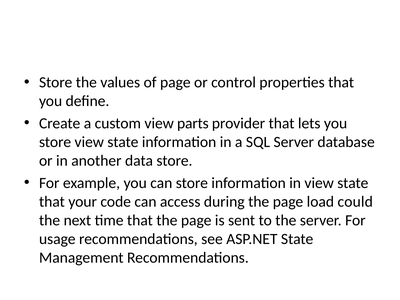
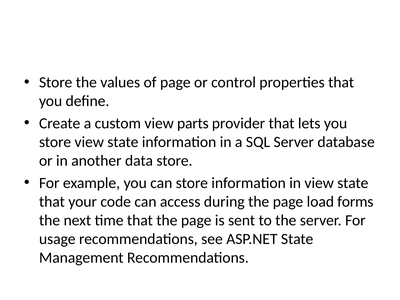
could: could -> forms
